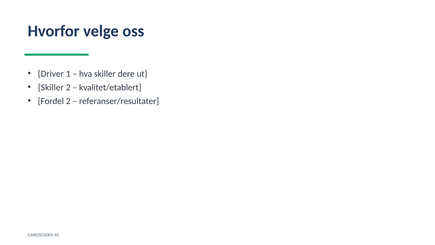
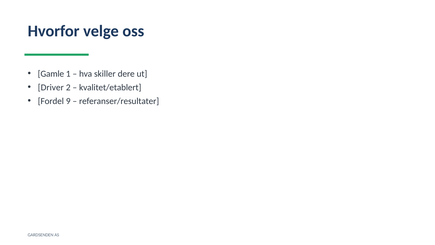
Driver: Driver -> Gamle
Skiller at (51, 87): Skiller -> Driver
Fordel 2: 2 -> 9
